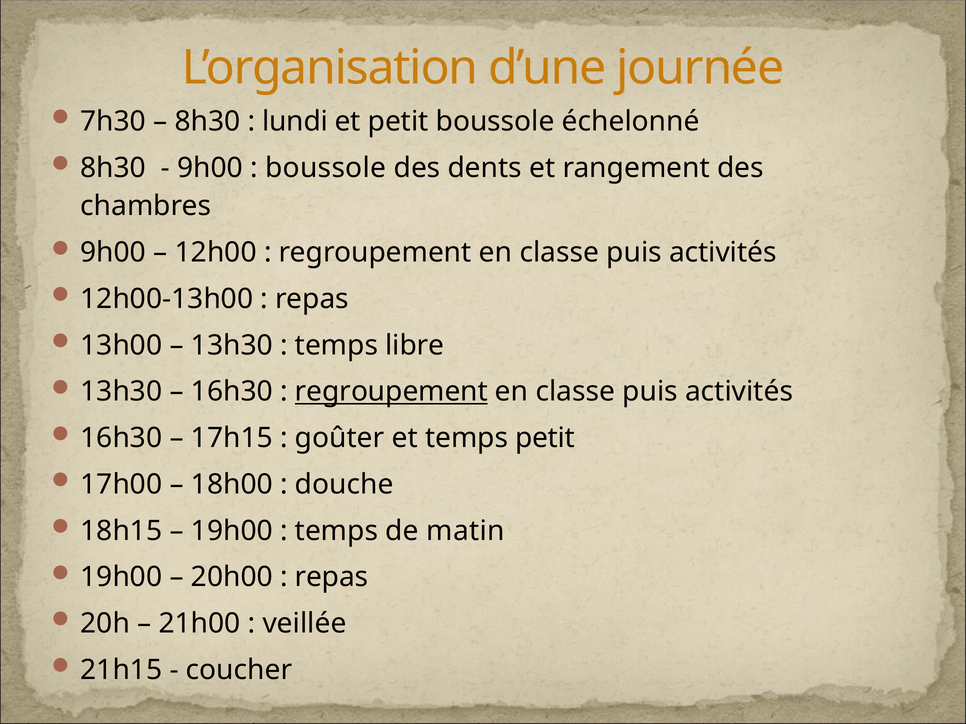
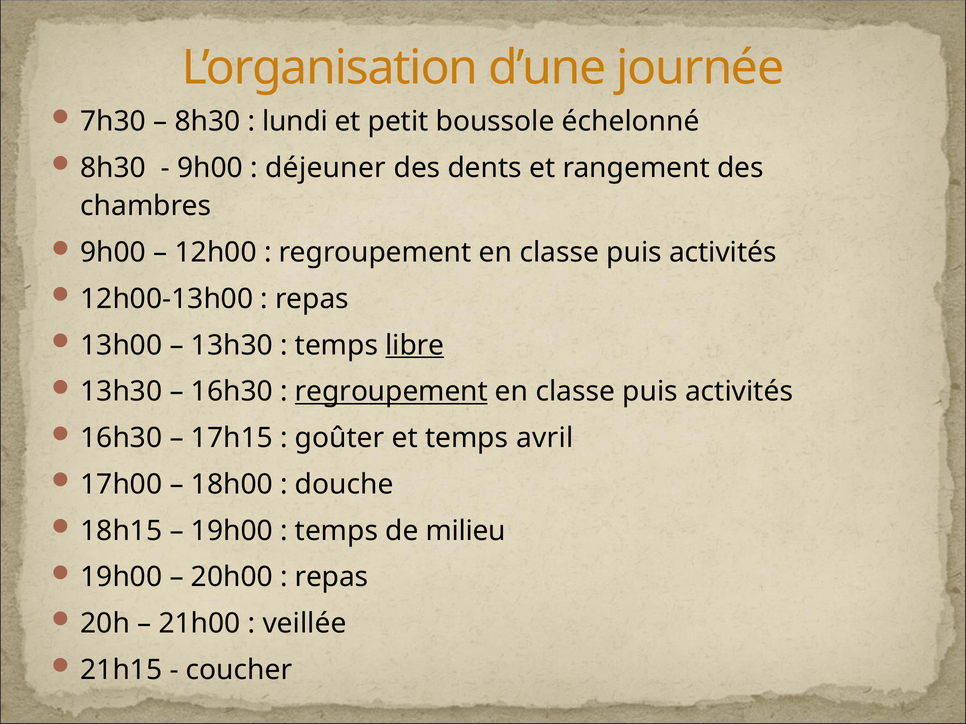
boussole at (326, 168): boussole -> déjeuner
libre underline: none -> present
temps petit: petit -> avril
matin: matin -> milieu
